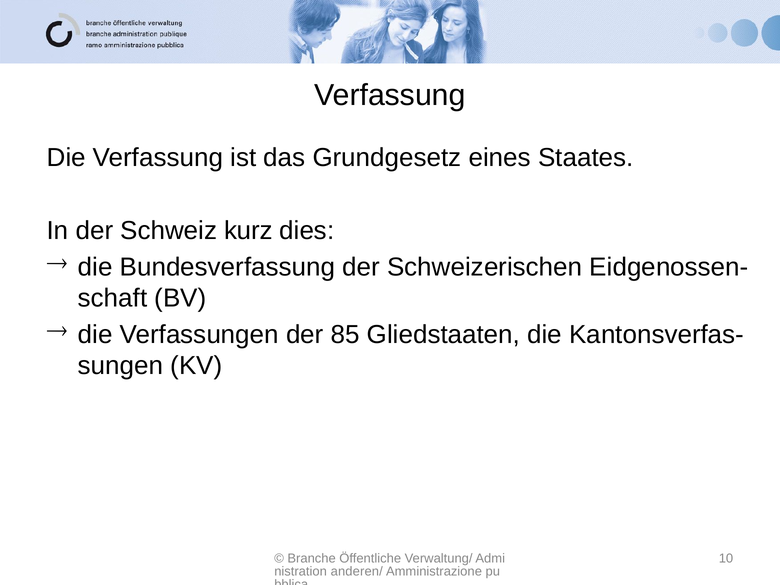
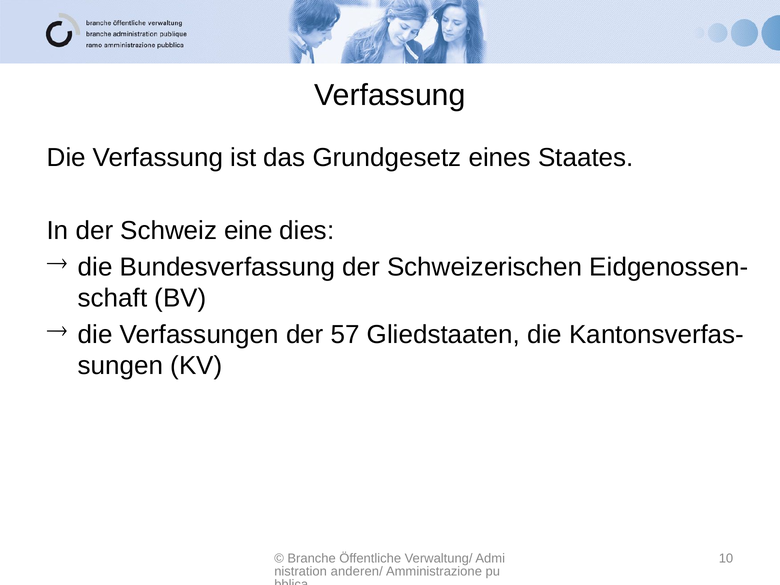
kurz: kurz -> eine
85: 85 -> 57
